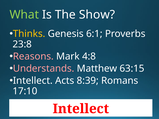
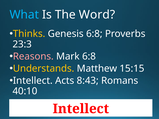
What colour: light green -> light blue
Show: Show -> Word
Genesis 6:1: 6:1 -> 6:8
23:8: 23:8 -> 23:3
Mark 4:8: 4:8 -> 6:8
Understands colour: pink -> yellow
63:15: 63:15 -> 15:15
8:39: 8:39 -> 8:43
17:10: 17:10 -> 40:10
